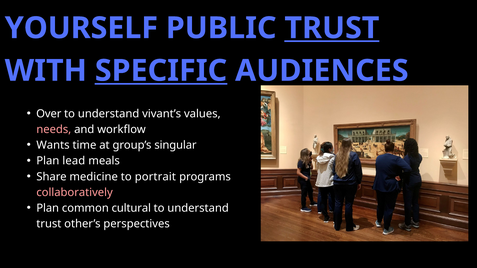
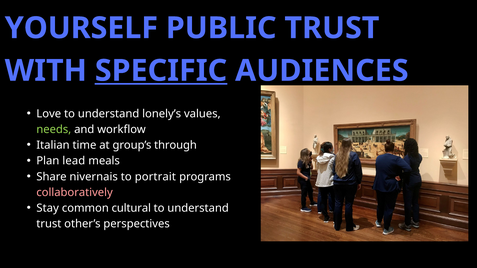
TRUST at (332, 28) underline: present -> none
Over: Over -> Love
vivant’s: vivant’s -> lonely’s
needs colour: pink -> light green
Wants: Wants -> Italian
singular: singular -> through
medicine: medicine -> nivernais
Plan at (48, 208): Plan -> Stay
